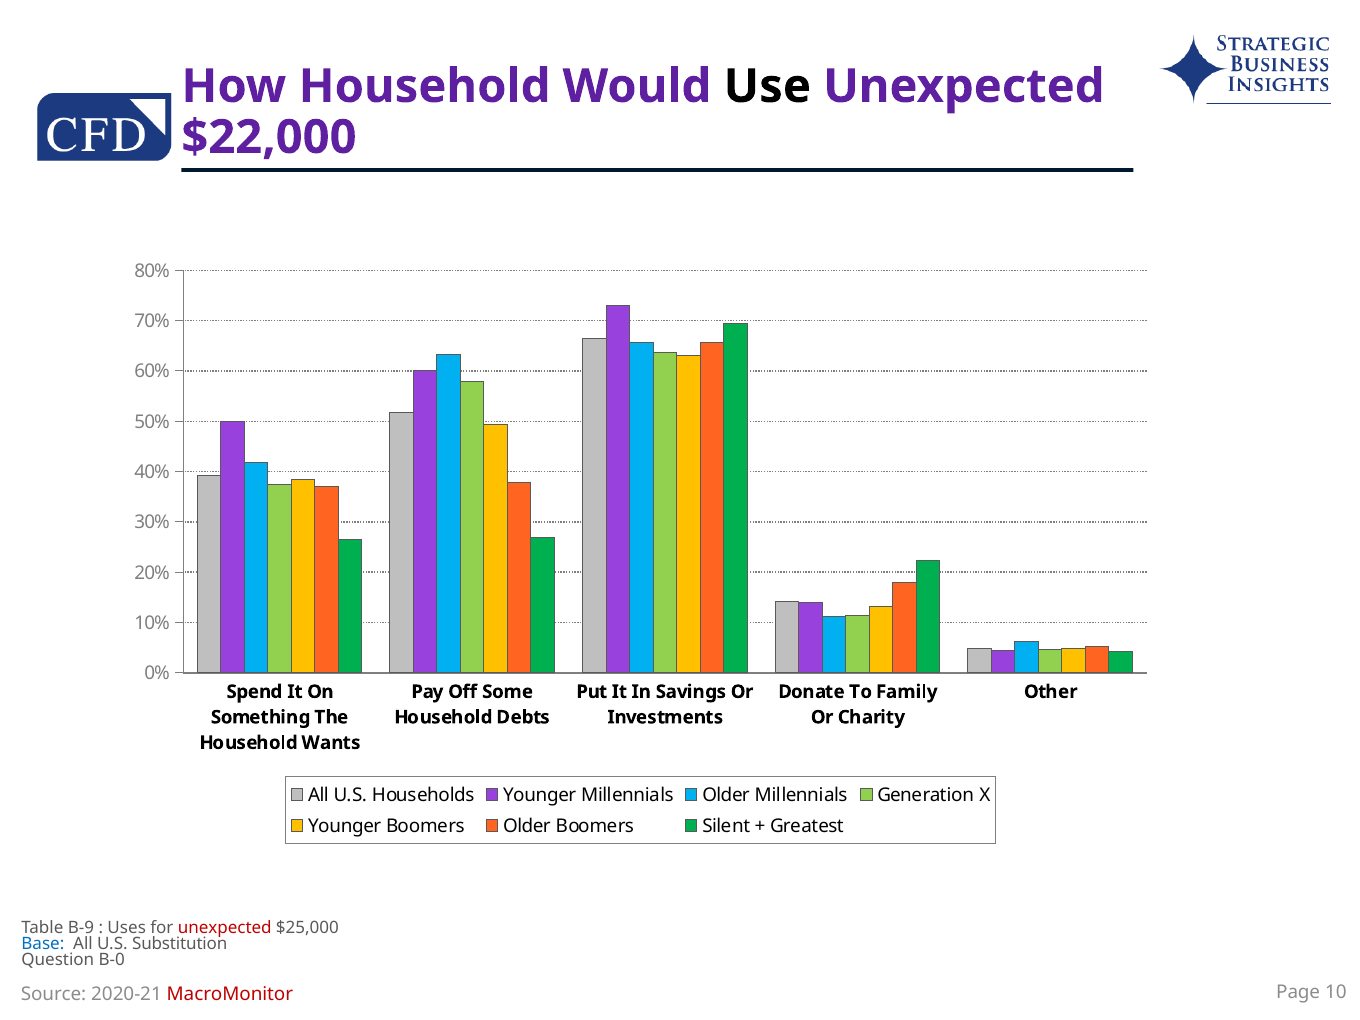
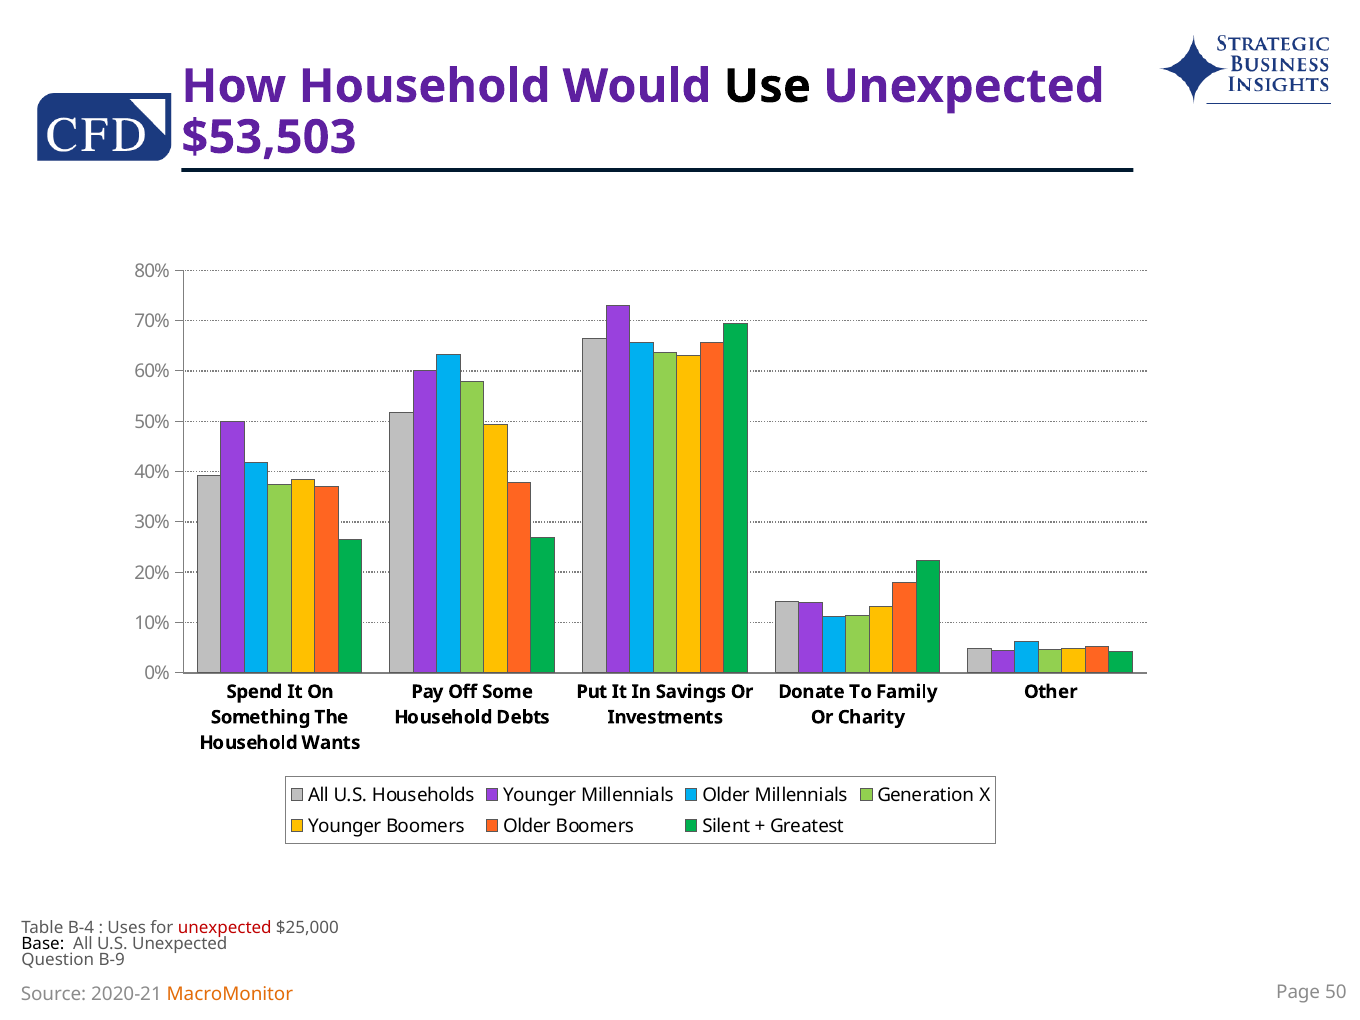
$22,000: $22,000 -> $53,503
B-9: B-9 -> B-4
Base colour: blue -> black
U.S Substitution: Substitution -> Unexpected
B-0: B-0 -> B-9
10: 10 -> 50
MacroMonitor colour: red -> orange
